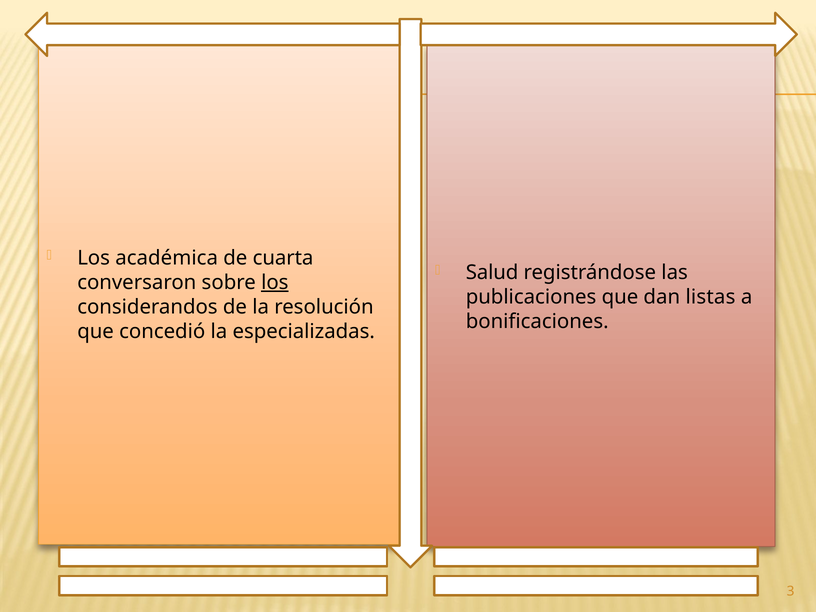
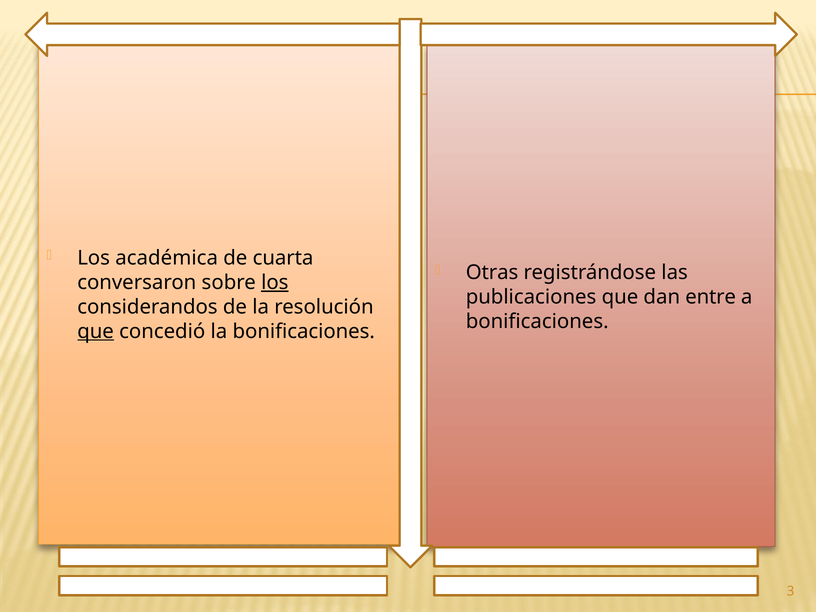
Salud: Salud -> Otras
listas: listas -> entre
que at (96, 331) underline: none -> present
la especializadas: especializadas -> bonificaciones
